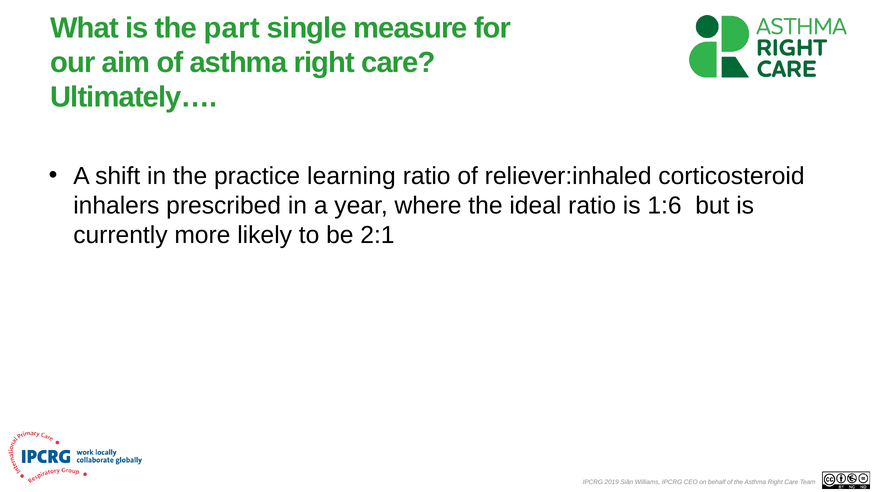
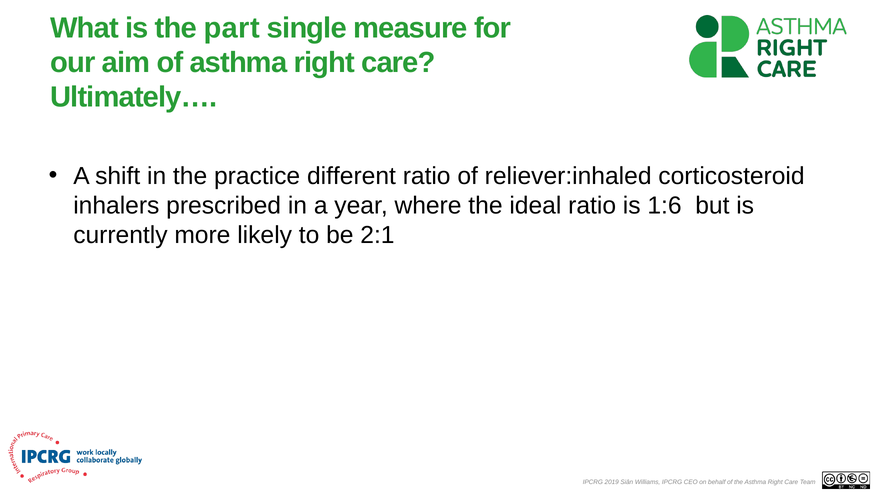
learning: learning -> different
